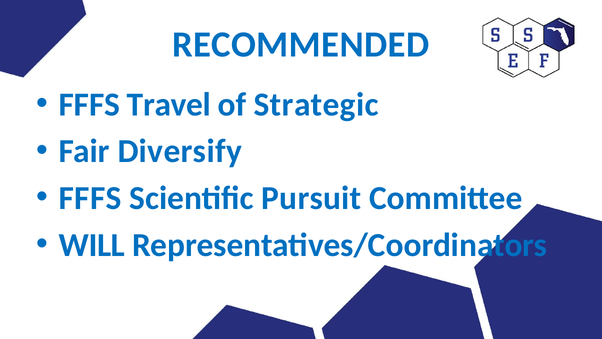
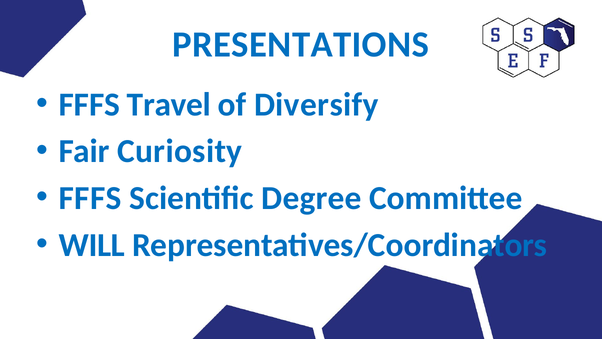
RECOMMENDED: RECOMMENDED -> PRESENTATIONS
Strategic: Strategic -> Diversify
Diversify: Diversify -> Curiosity
Pursuit: Pursuit -> Degree
